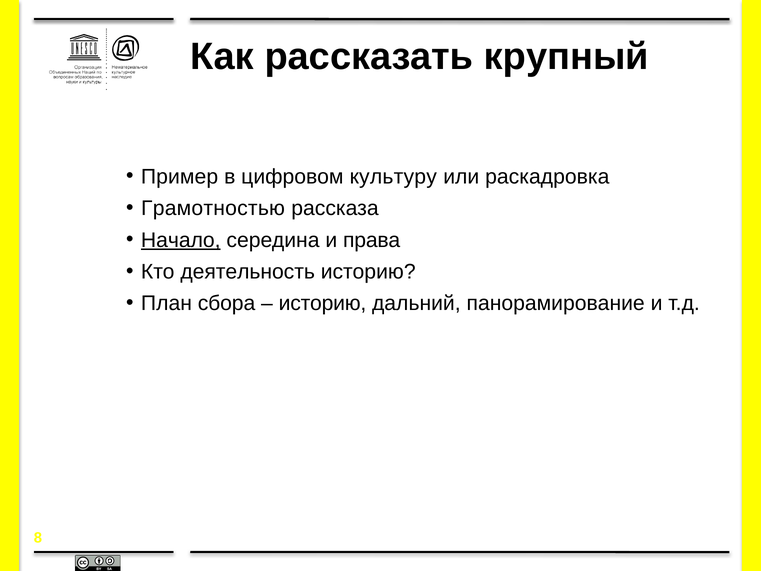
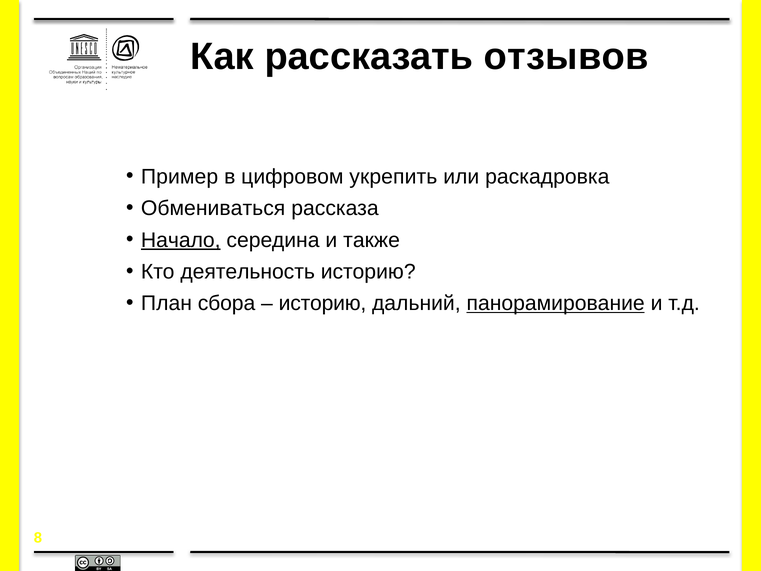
крупный: крупный -> отзывов
культуру: культуру -> укрепить
Грамотностью: Грамотностью -> Обмениваться
права: права -> также
панорамирование underline: none -> present
